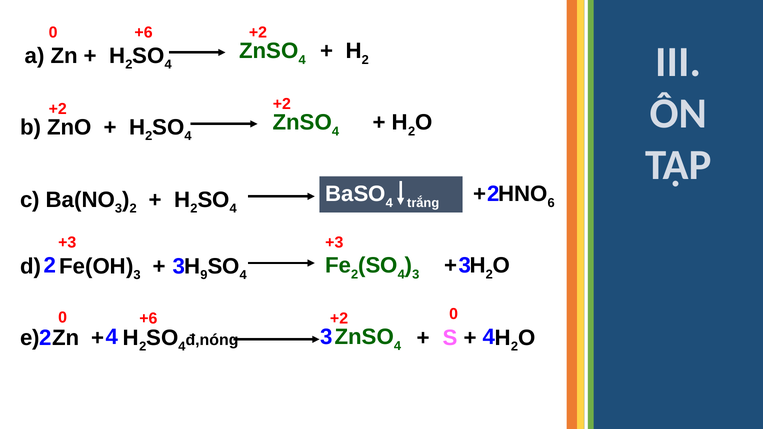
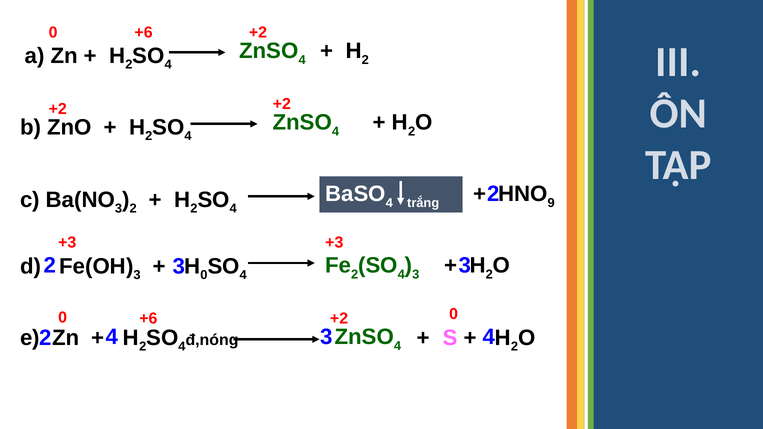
6: 6 -> 9
9 at (204, 275): 9 -> 0
